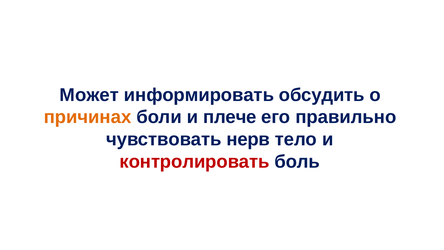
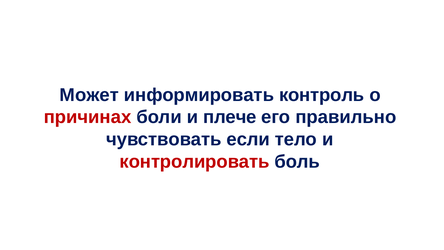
обсудить: обсудить -> контроль
причинах colour: orange -> red
нерв: нерв -> если
